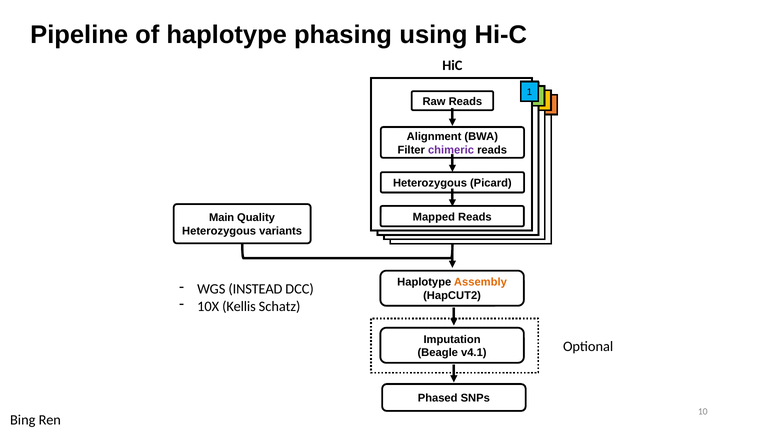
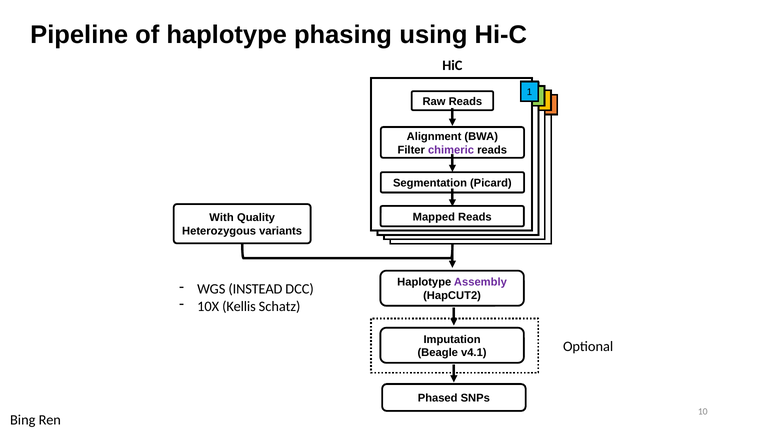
Heterozygous at (430, 183): Heterozygous -> Segmentation
Main: Main -> With
Assembly colour: orange -> purple
